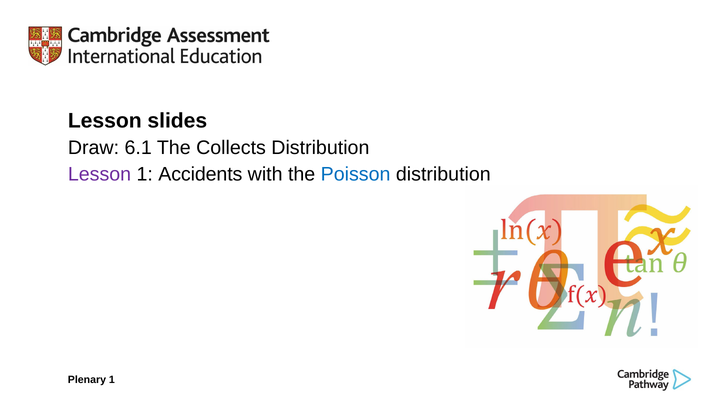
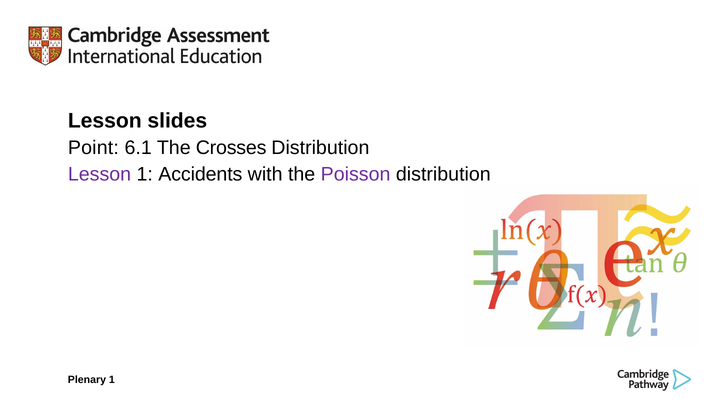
Draw: Draw -> Point
Collects: Collects -> Crosses
Poisson colour: blue -> purple
